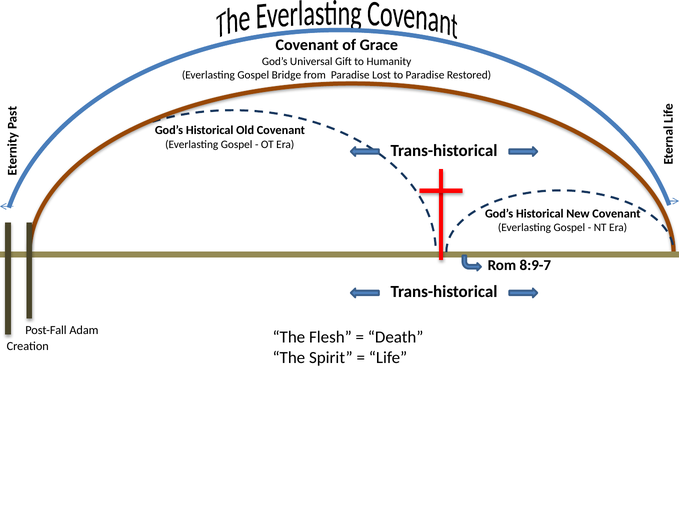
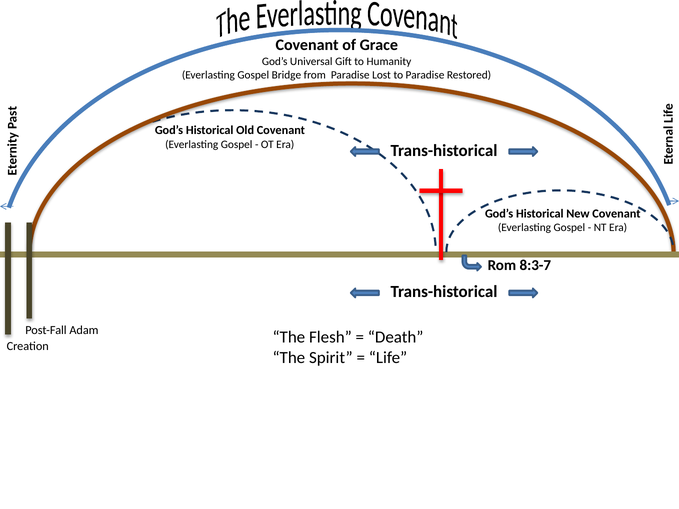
8:9-7: 8:9-7 -> 8:3-7
